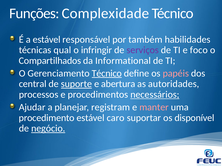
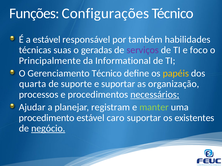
Complexidade: Complexidade -> Configurações
qual: qual -> suas
infringir: infringir -> geradas
Compartilhados: Compartilhados -> Principalmente
Técnico at (107, 74) underline: present -> none
papéis colour: pink -> yellow
central: central -> quarta
suporte underline: present -> none
e abertura: abertura -> suportar
autoridades: autoridades -> organização
manter colour: pink -> light green
disponível: disponível -> existentes
